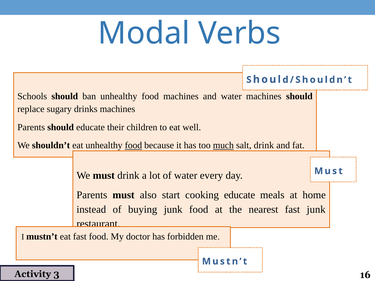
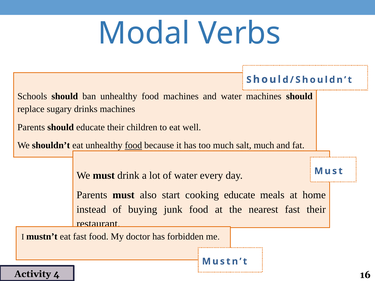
much at (223, 146) underline: present -> none
salt drink: drink -> much
fast junk: junk -> their
3: 3 -> 4
